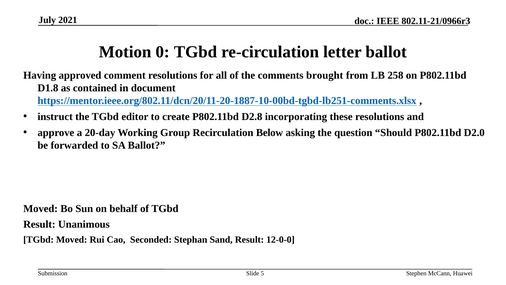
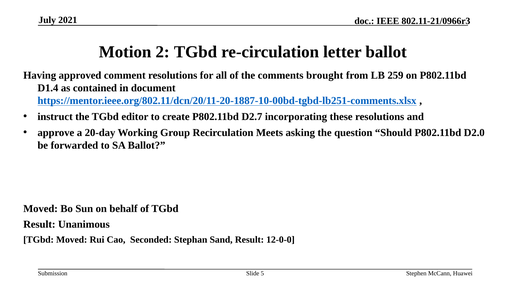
0: 0 -> 2
258: 258 -> 259
D1.8: D1.8 -> D1.4
D2.8: D2.8 -> D2.7
Below: Below -> Meets
